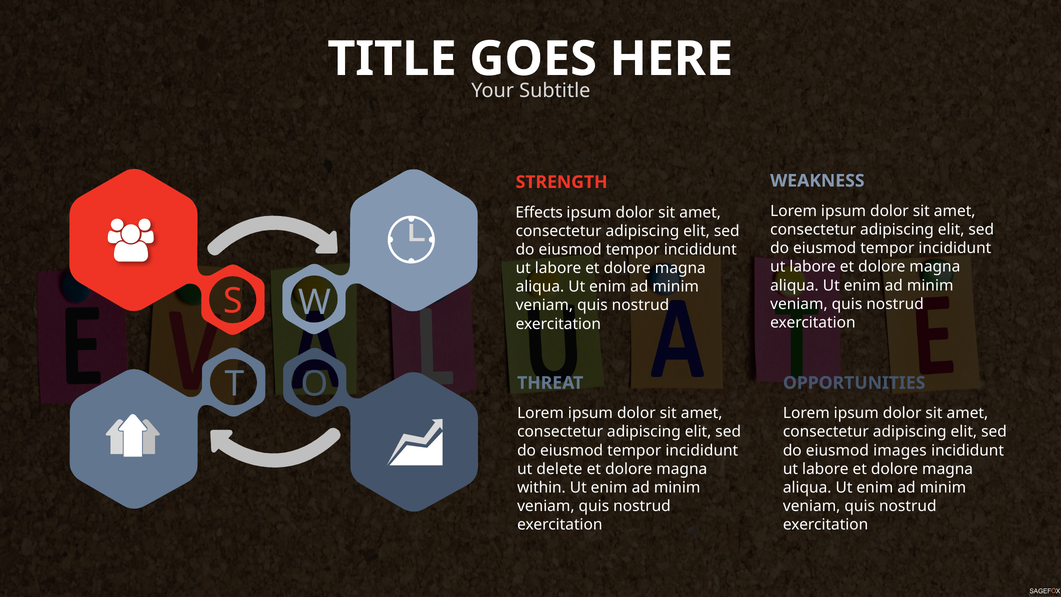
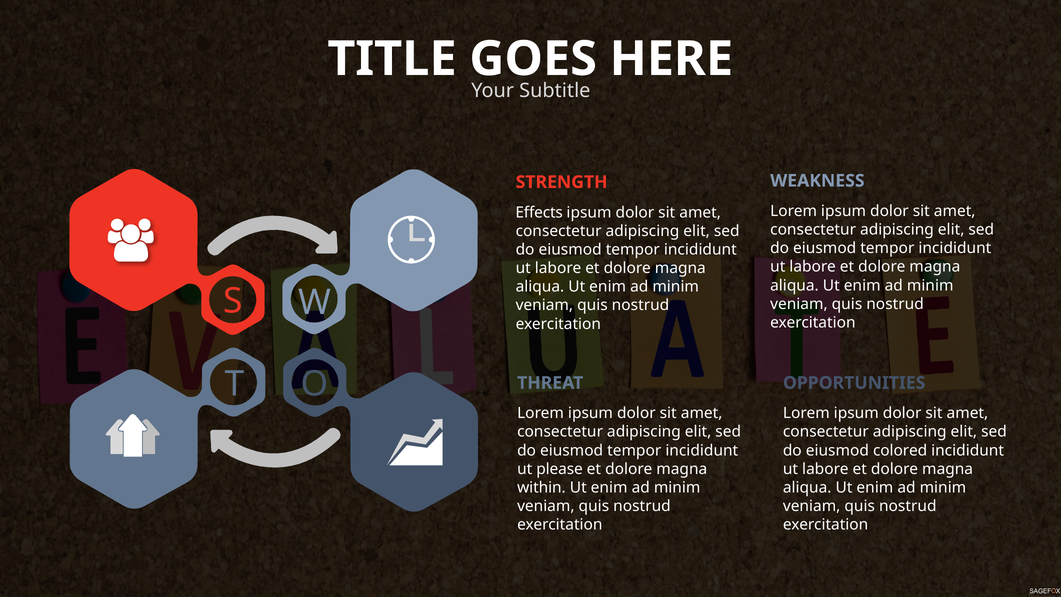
images: images -> colored
delete: delete -> please
